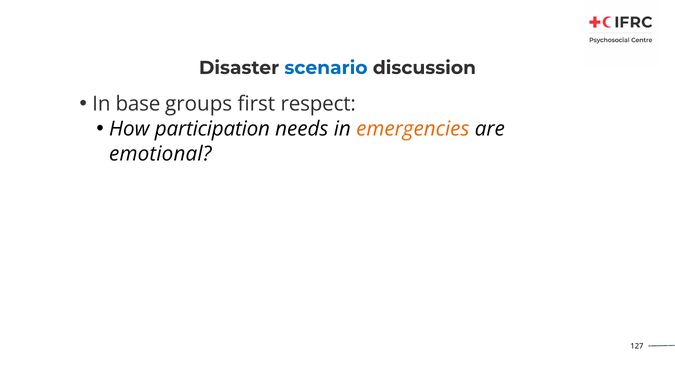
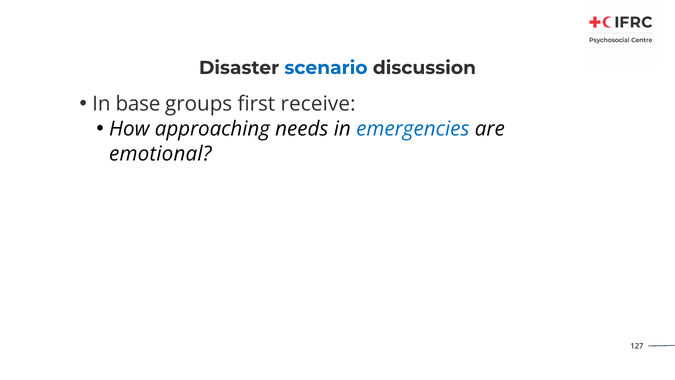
respect: respect -> receive
participation: participation -> approaching
emergencies colour: orange -> blue
